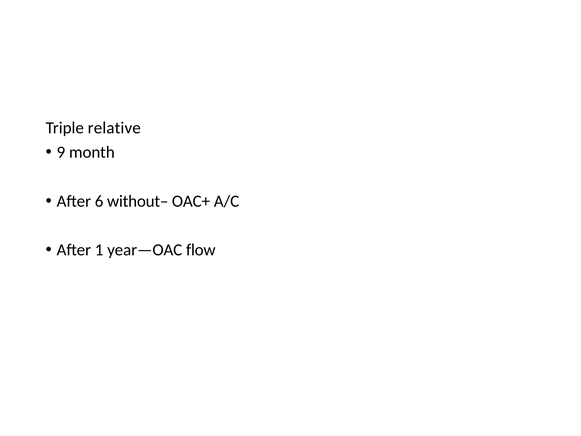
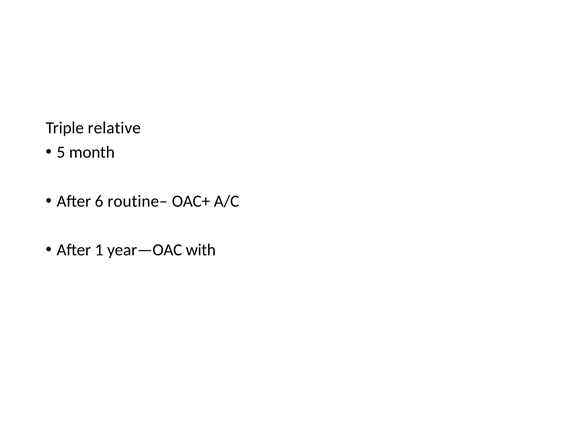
9: 9 -> 5
without–: without– -> routine–
flow: flow -> with
